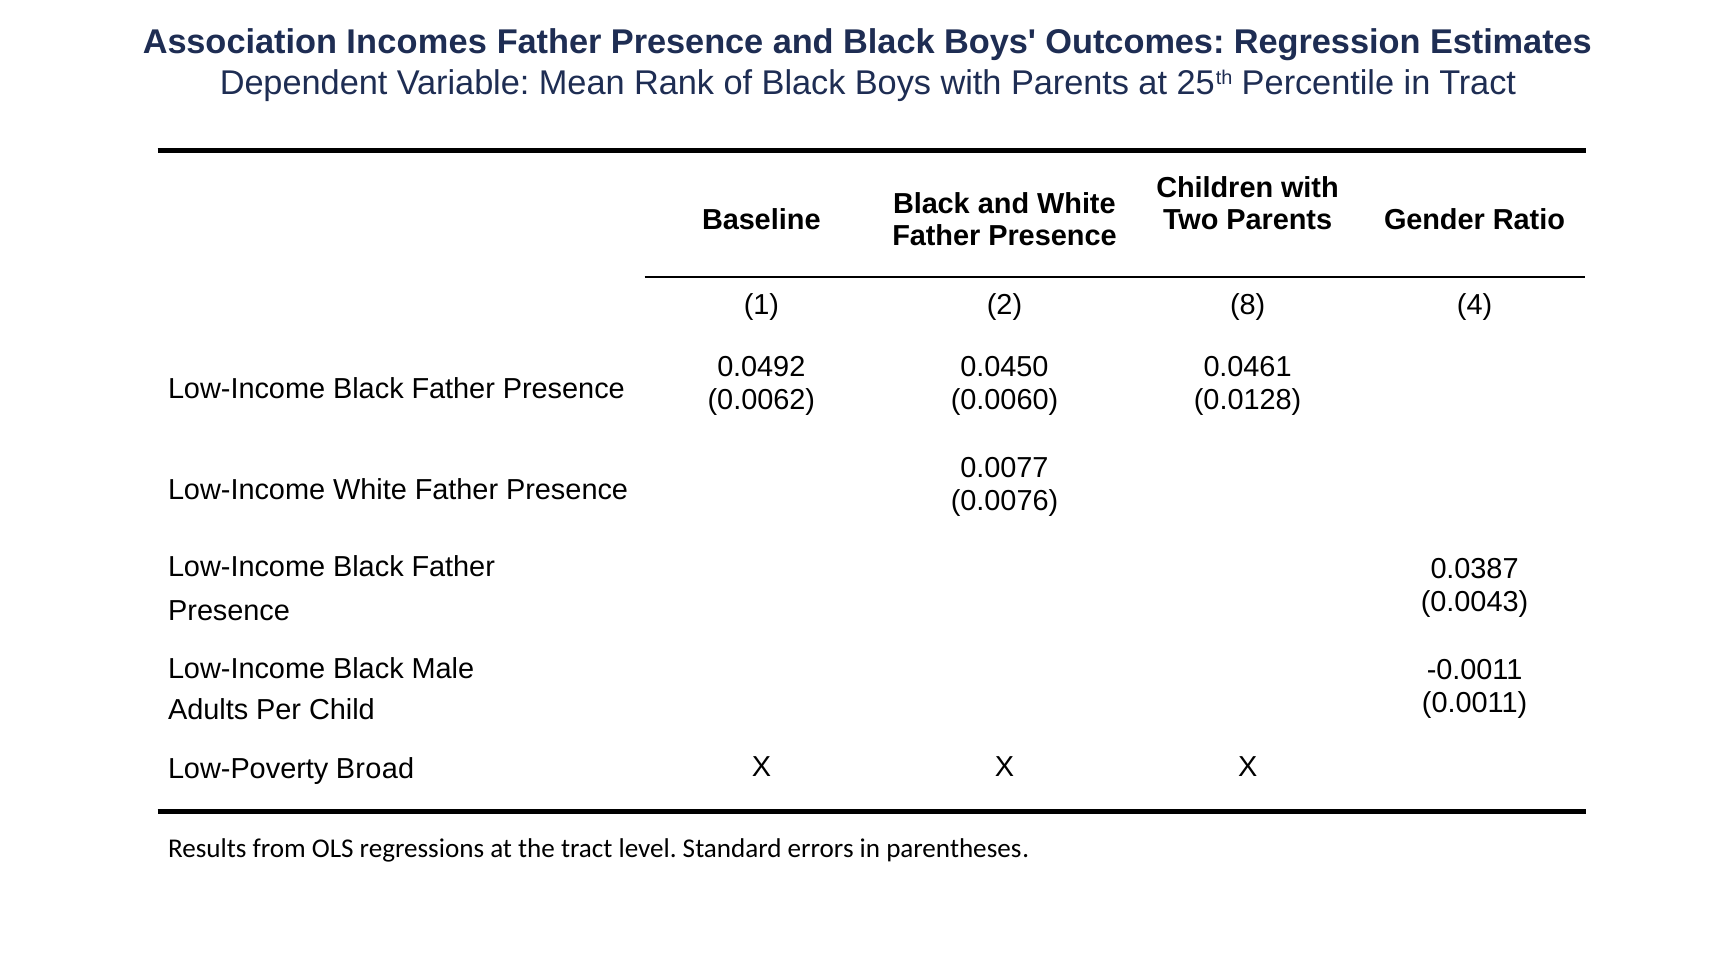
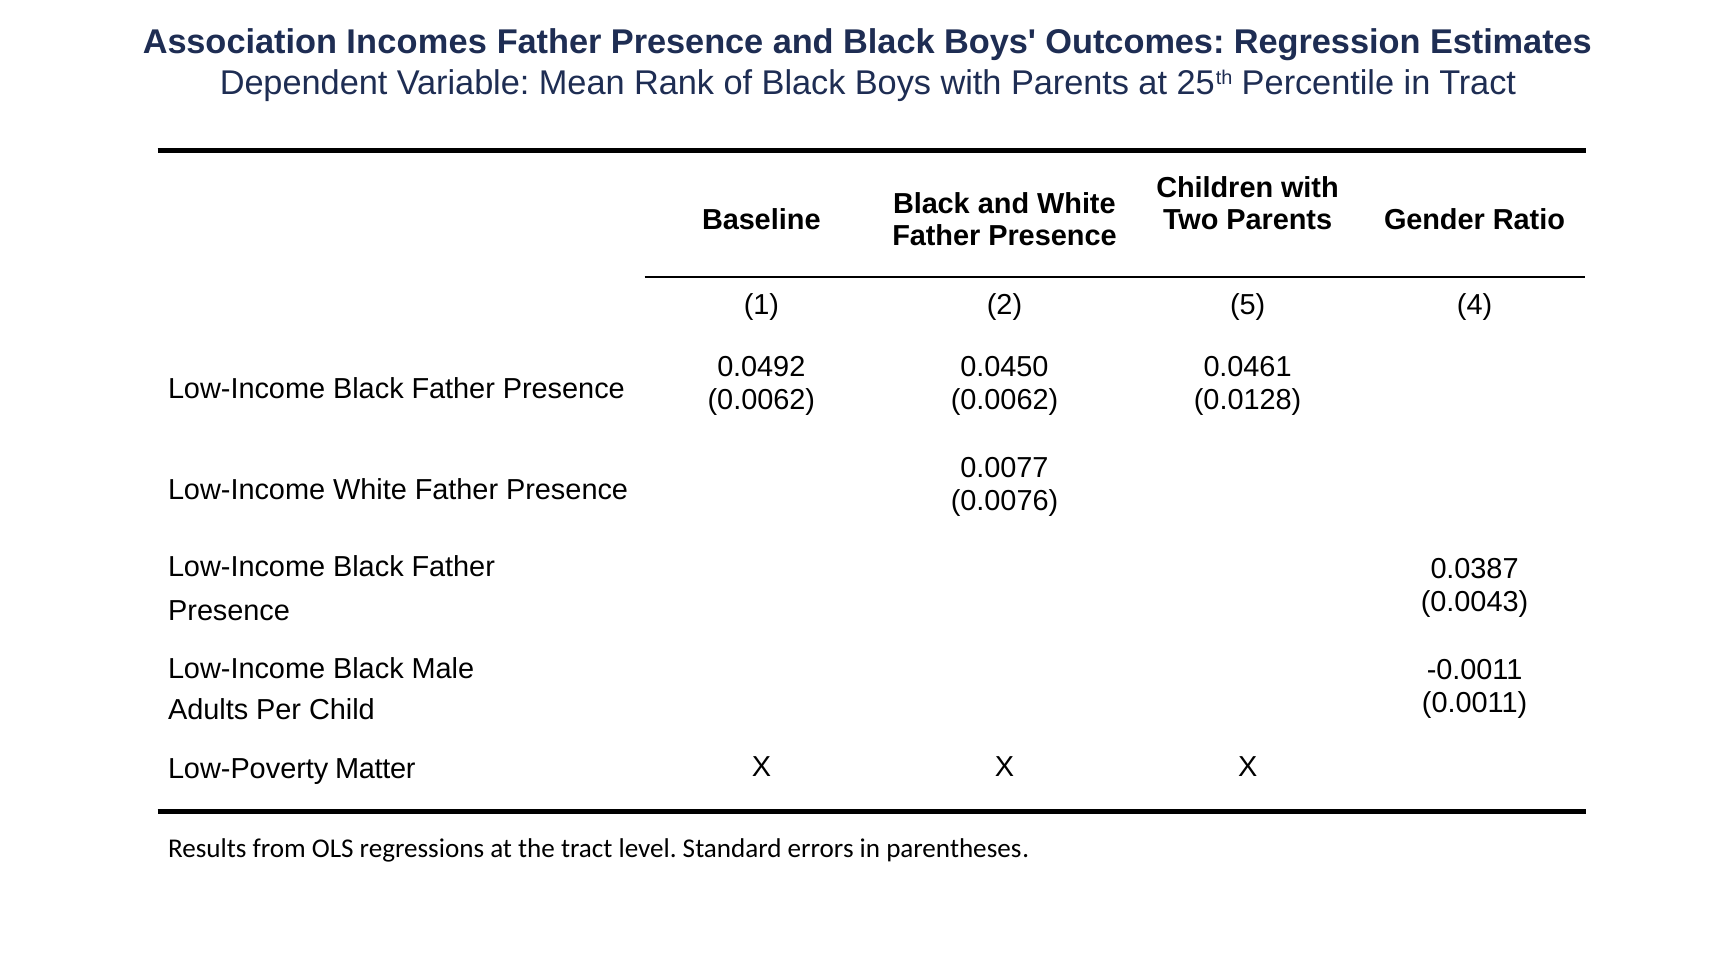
8: 8 -> 5
0.0062 0.0060: 0.0060 -> 0.0062
Broad: Broad -> Matter
